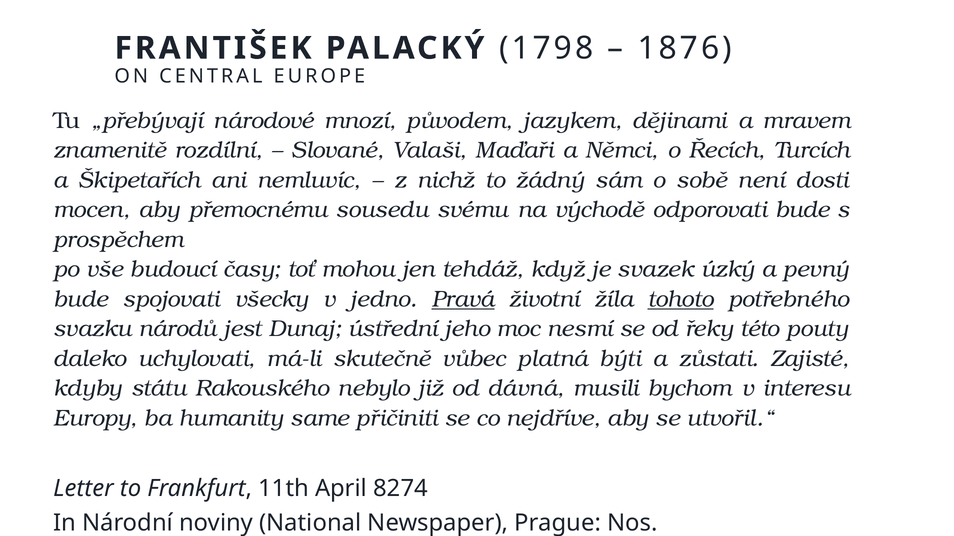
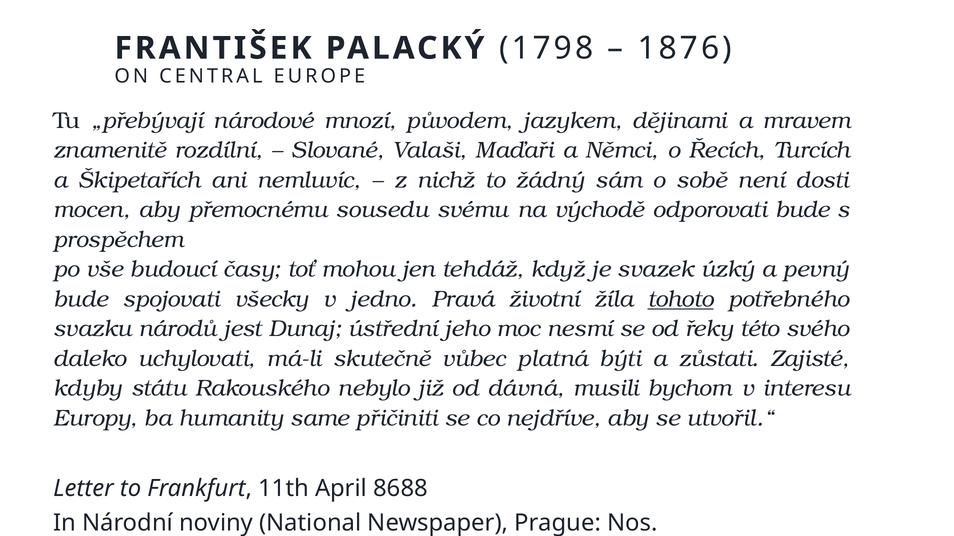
Pravá underline: present -> none
pouty: pouty -> svého
8274: 8274 -> 8688
